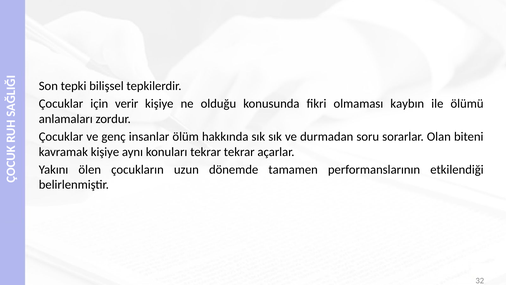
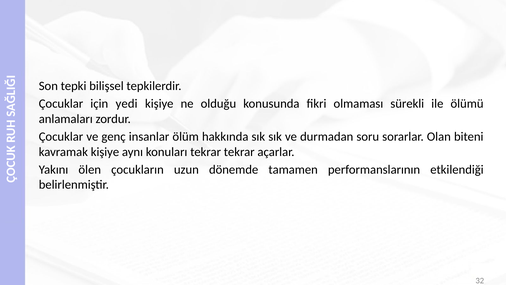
verir: verir -> yedi
kaybın: kaybın -> sürekli
